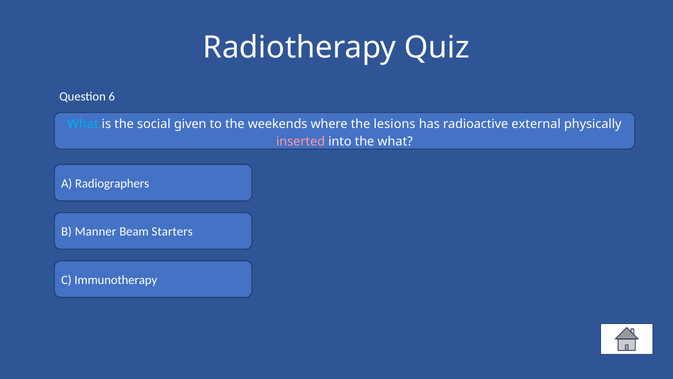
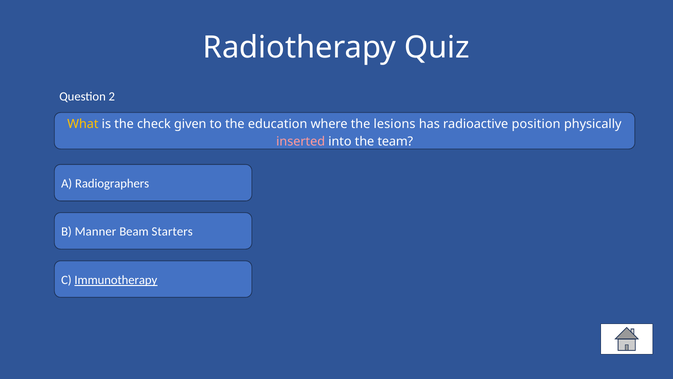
6: 6 -> 2
What at (83, 124) colour: light blue -> yellow
social: social -> check
weekends: weekends -> education
external: external -> position
the what: what -> team
Immunotherapy underline: none -> present
